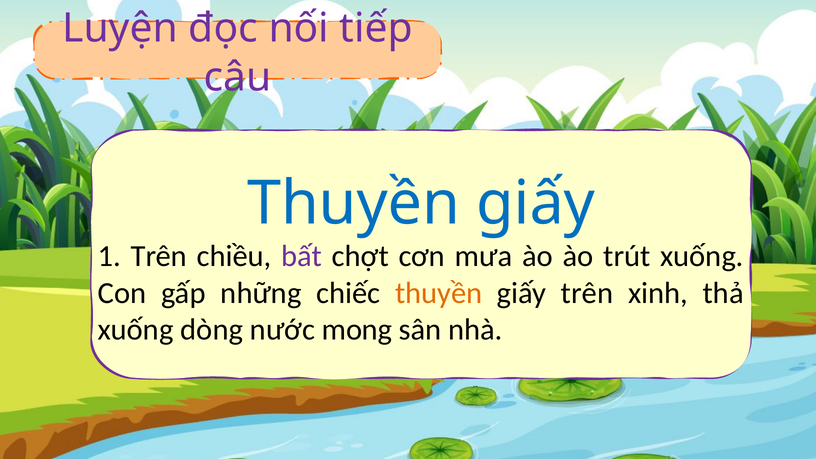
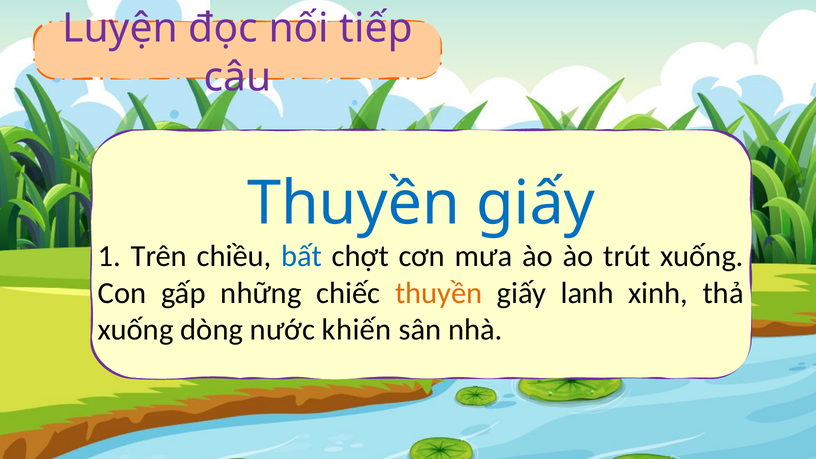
bất colour: purple -> blue
giấy trên: trên -> lanh
mong: mong -> khiến
